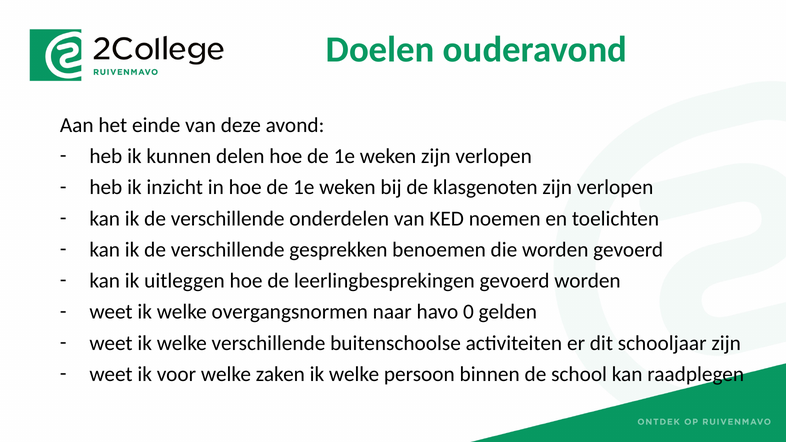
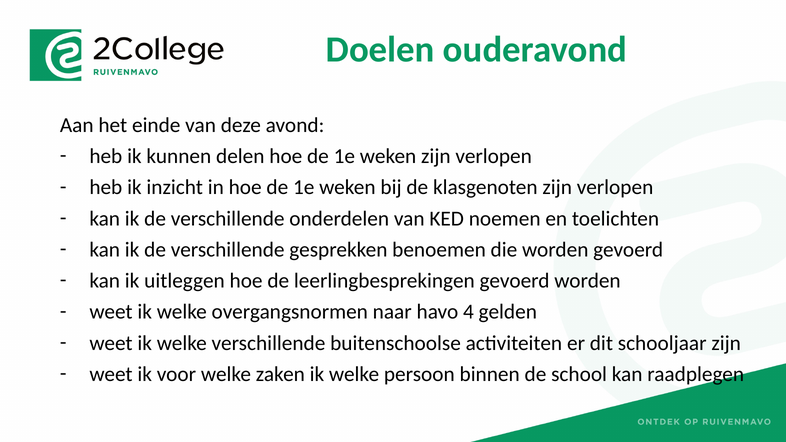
0: 0 -> 4
